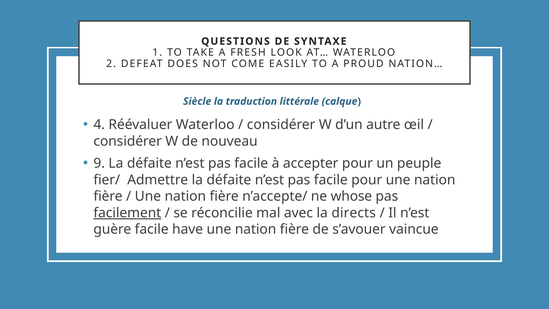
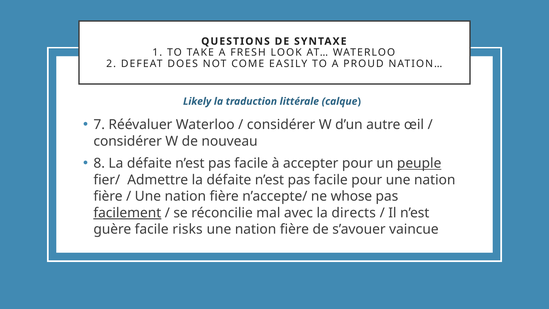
Siècle: Siècle -> Likely
4: 4 -> 7
9: 9 -> 8
peuple underline: none -> present
have: have -> risks
